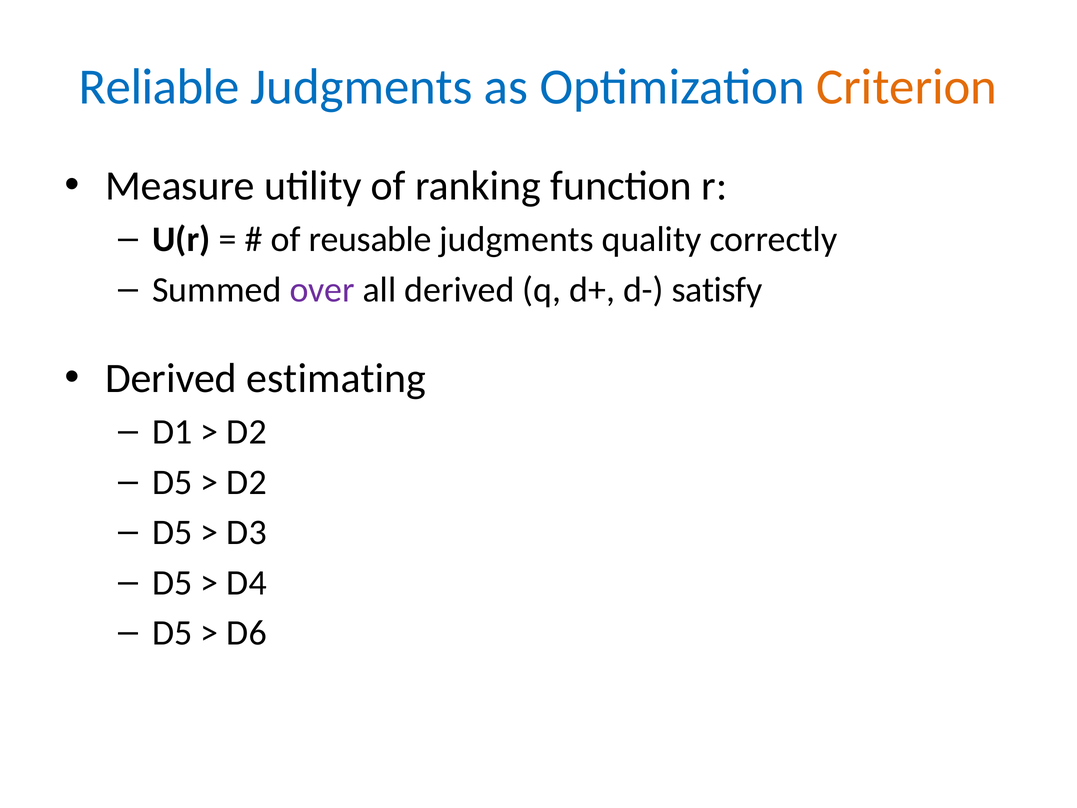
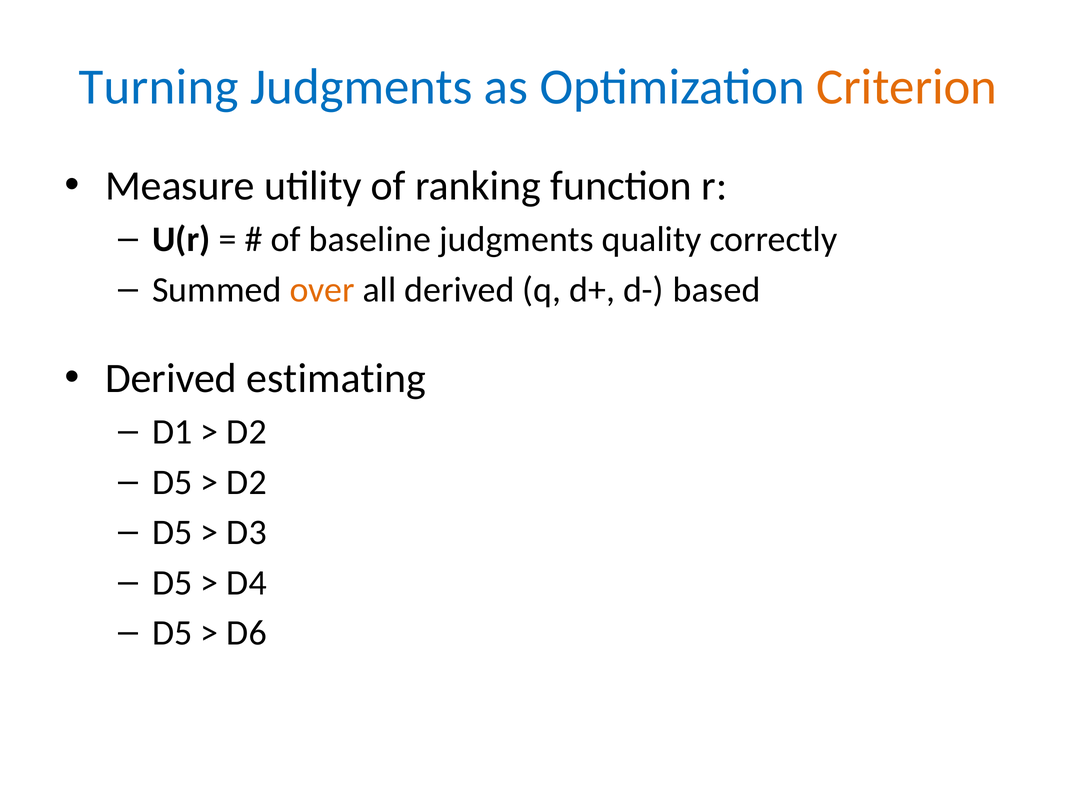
Reliable: Reliable -> Turning
reusable: reusable -> baseline
over colour: purple -> orange
satisfy: satisfy -> based
